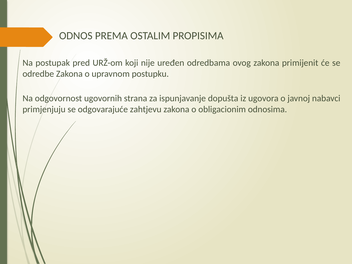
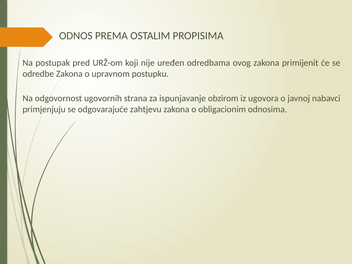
dopušta: dopušta -> obzirom
